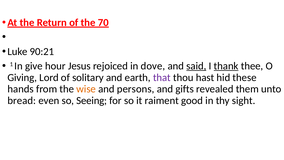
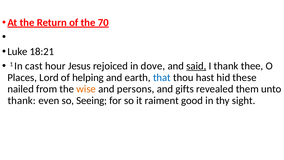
90:21: 90:21 -> 18:21
give: give -> cast
thank at (226, 66) underline: present -> none
Giving: Giving -> Places
solitary: solitary -> helping
that colour: purple -> blue
hands: hands -> nailed
bread at (22, 100): bread -> thank
